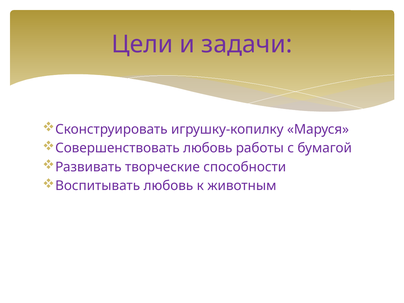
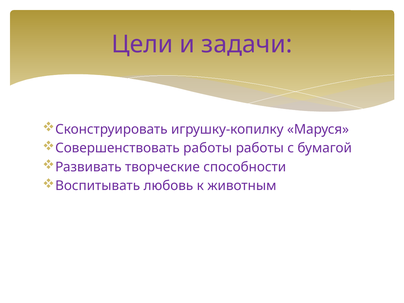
Совершенствовать любовь: любовь -> работы
